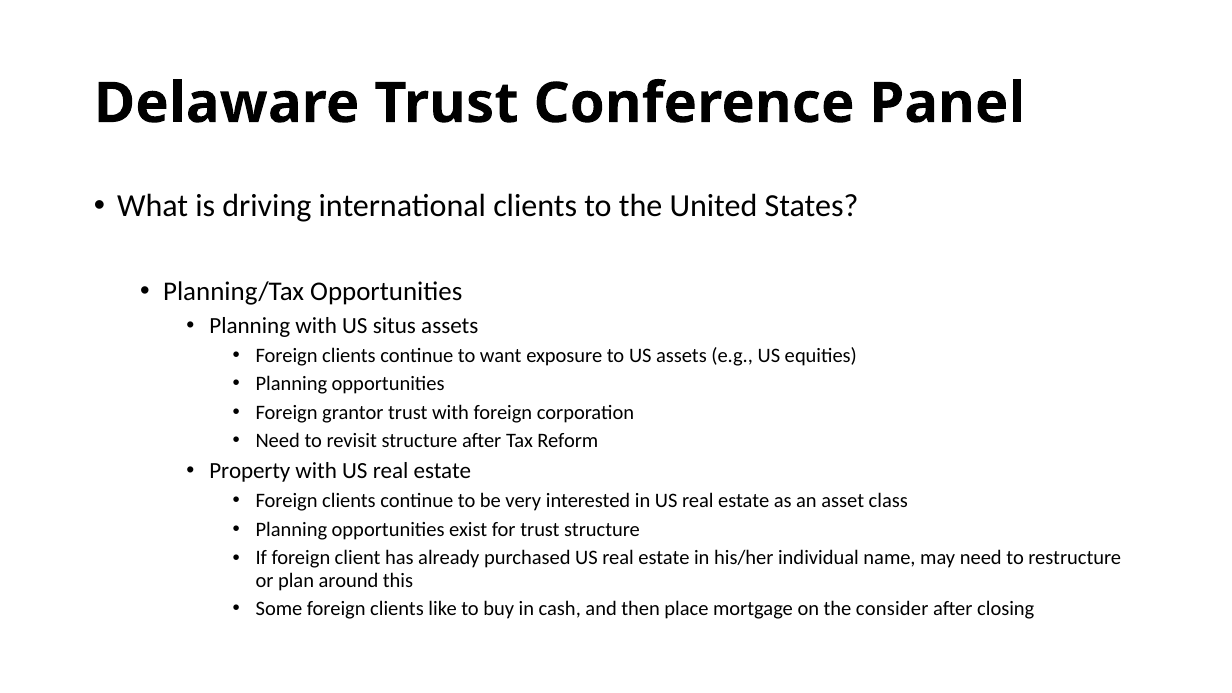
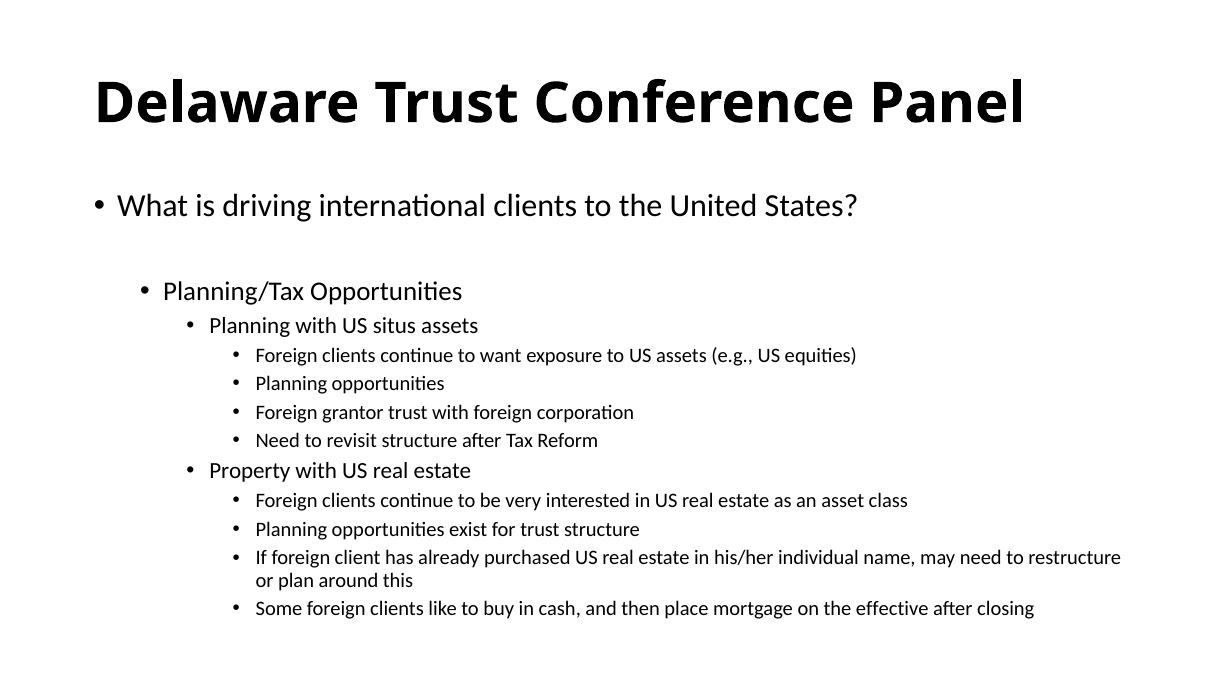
consider: consider -> effective
